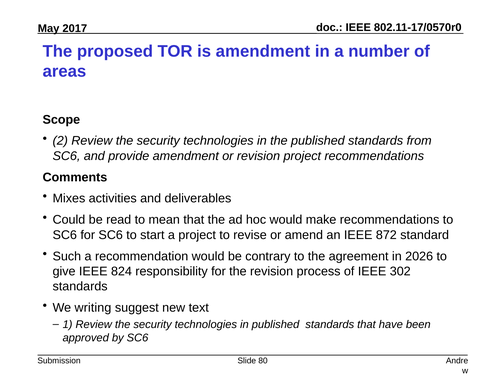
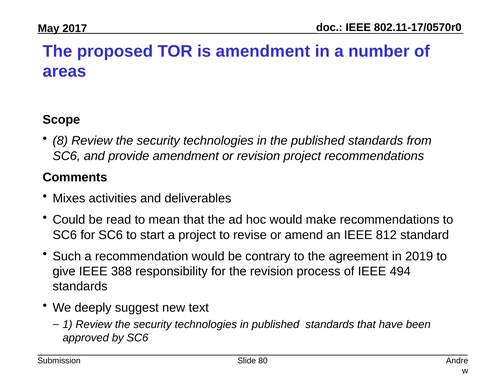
2: 2 -> 8
872: 872 -> 812
2026: 2026 -> 2019
824: 824 -> 388
302: 302 -> 494
writing: writing -> deeply
